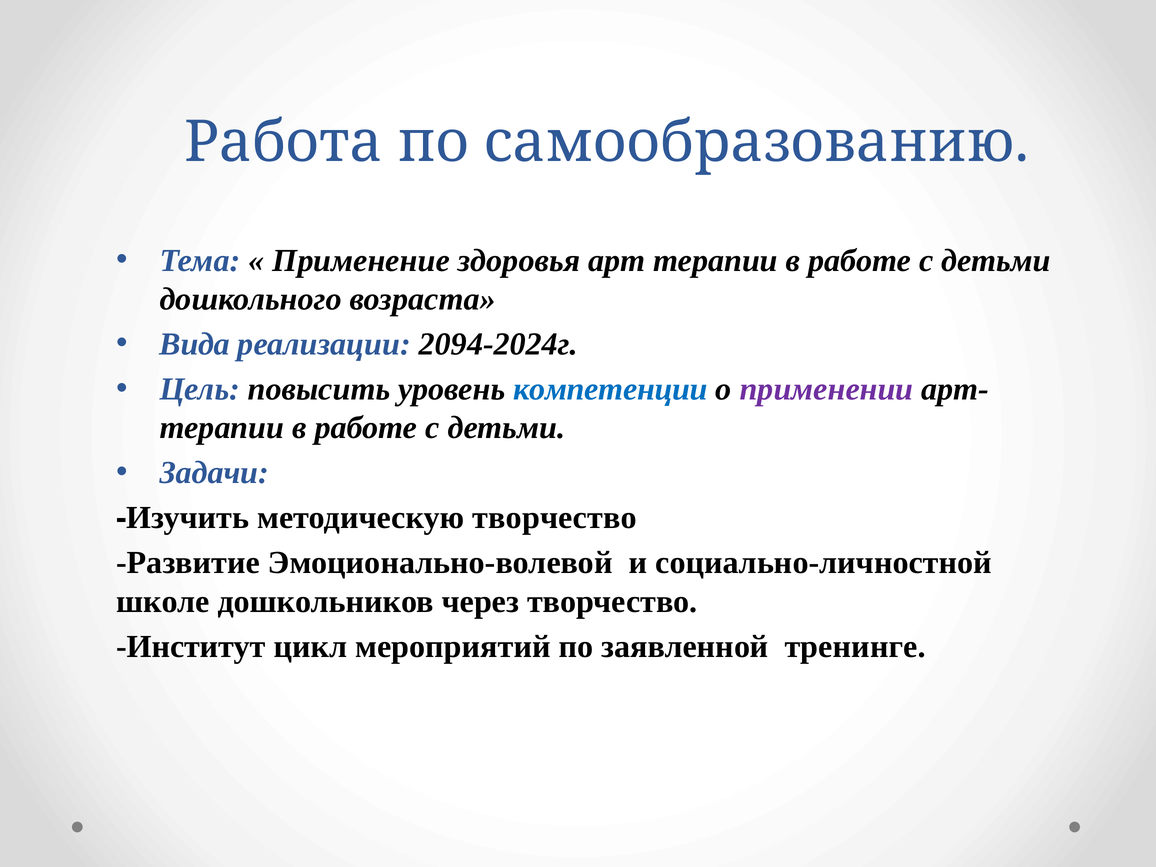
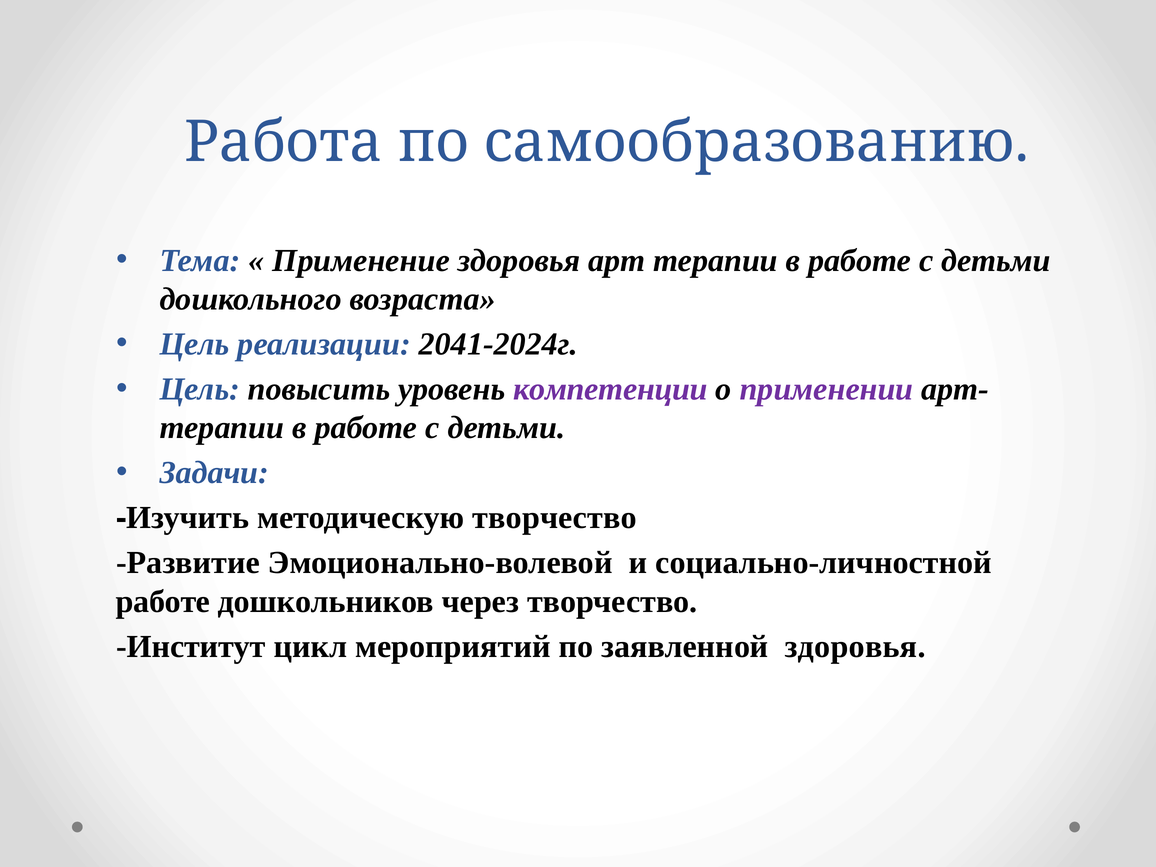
Вида at (195, 344): Вида -> Цель
2094-2024г: 2094-2024г -> 2041-2024г
компетенции colour: blue -> purple
школе at (163, 601): школе -> работе
заявленной тренинге: тренинге -> здоровья
